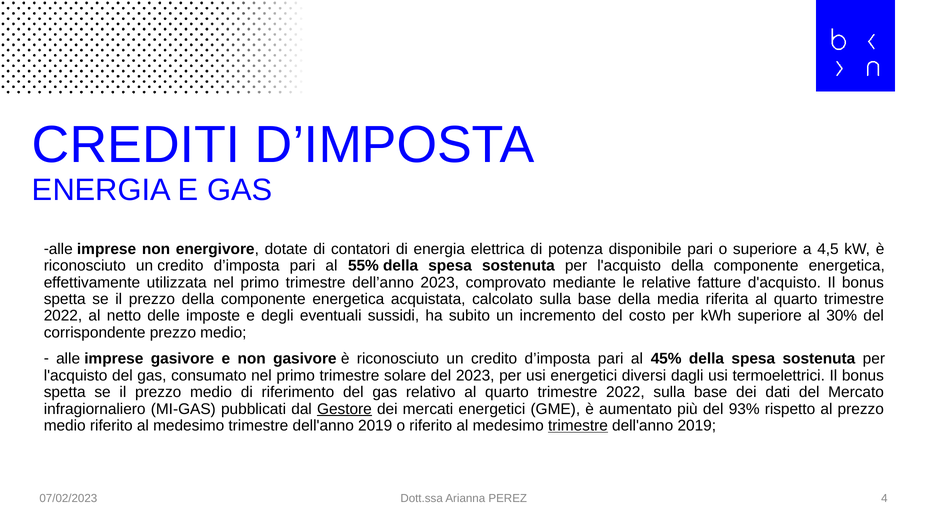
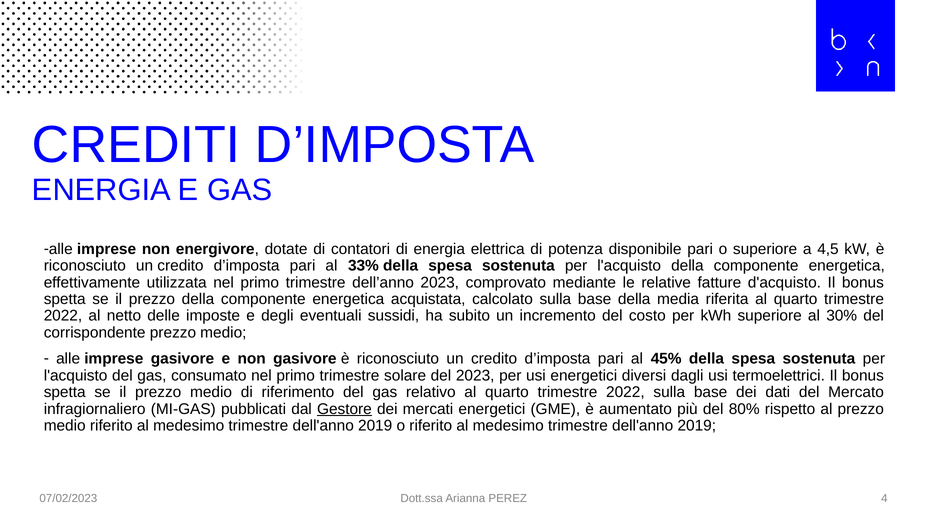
55%: 55% -> 33%
93%: 93% -> 80%
trimestre at (578, 425) underline: present -> none
